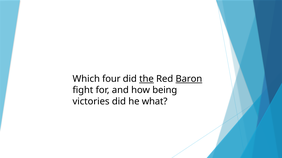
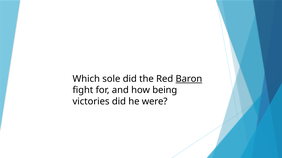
four: four -> sole
the underline: present -> none
what: what -> were
